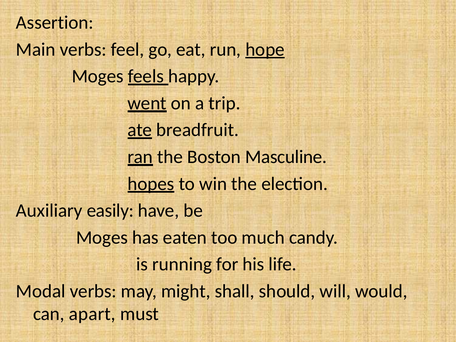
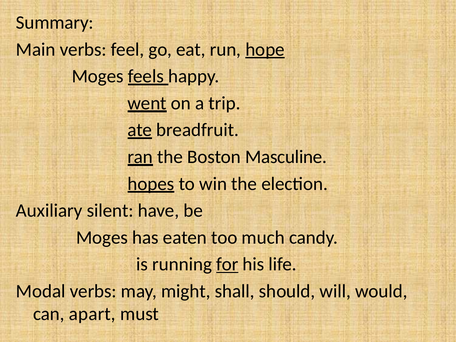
Assertion: Assertion -> Summary
easily: easily -> silent
for underline: none -> present
